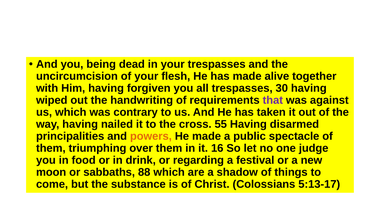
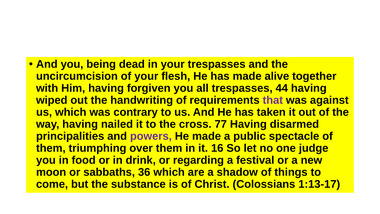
30: 30 -> 44
55: 55 -> 77
powers colour: orange -> purple
88: 88 -> 36
5:13-17: 5:13-17 -> 1:13-17
